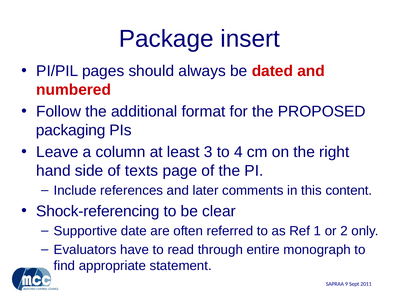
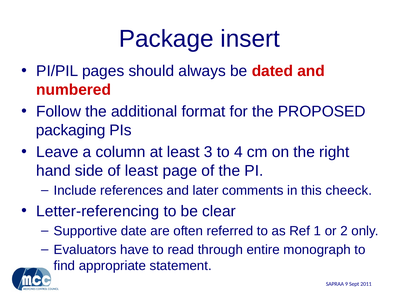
of texts: texts -> least
content: content -> cheeck
Shock-referencing: Shock-referencing -> Letter-referencing
